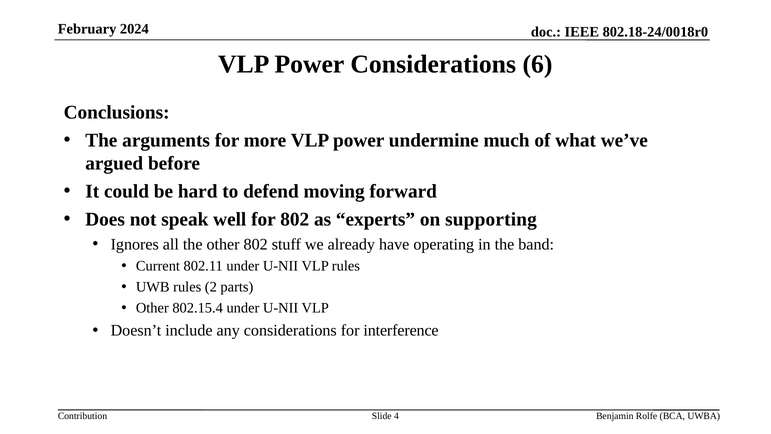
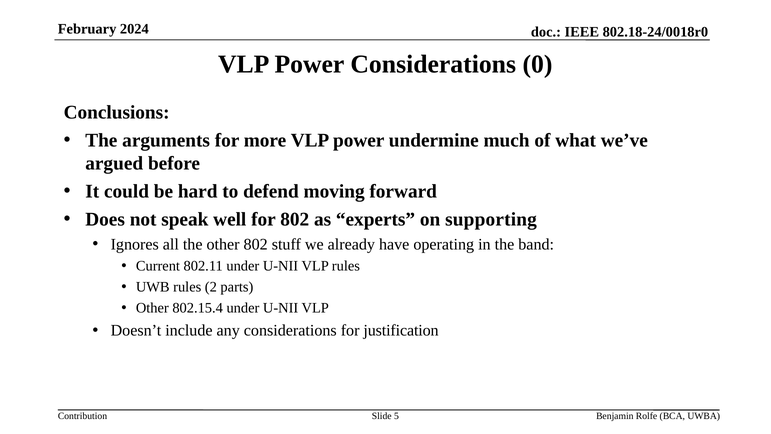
6: 6 -> 0
interference: interference -> justification
4: 4 -> 5
